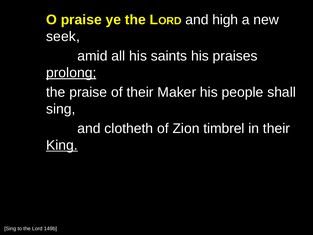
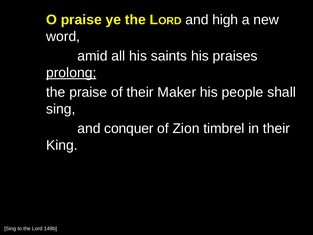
seek: seek -> word
clotheth: clotheth -> conquer
King underline: present -> none
